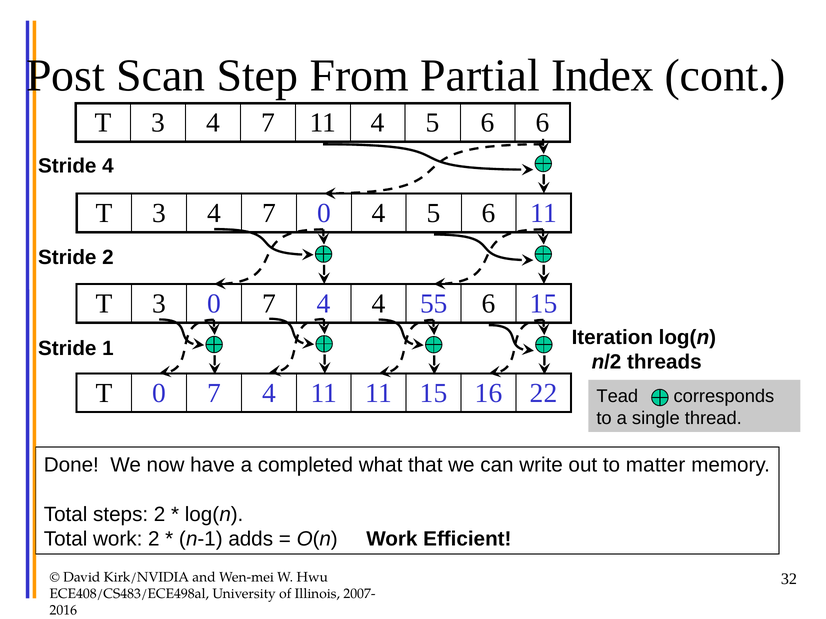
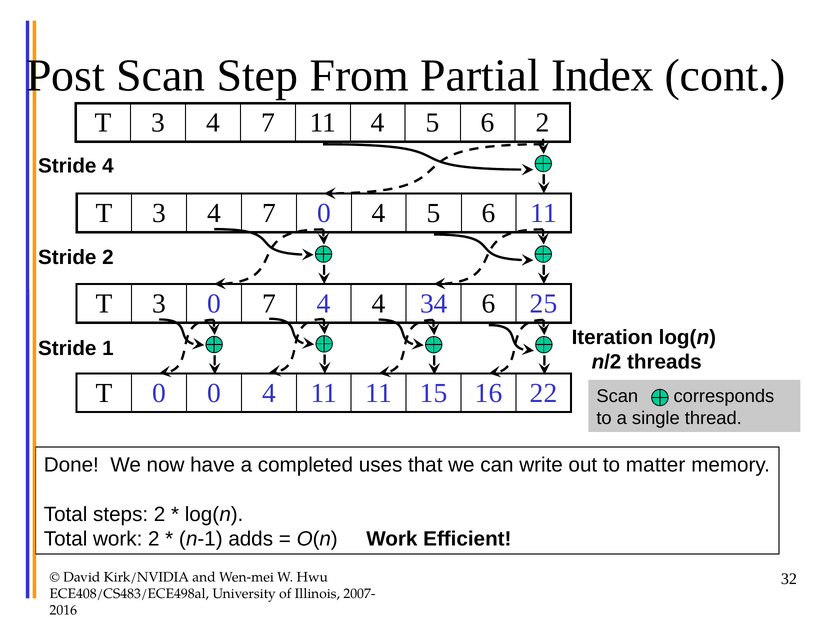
6 6: 6 -> 2
55: 55 -> 34
6 15: 15 -> 25
T 0 7: 7 -> 0
Tead at (617, 396): Tead -> Scan
what: what -> uses
